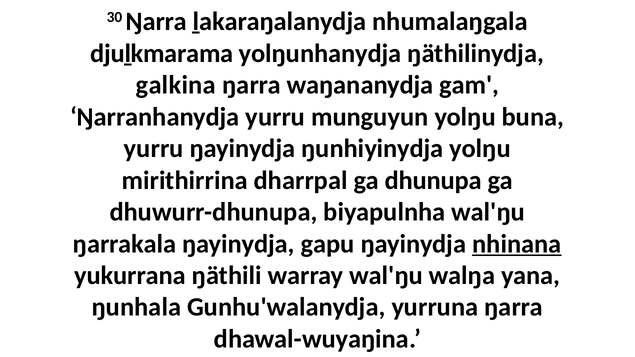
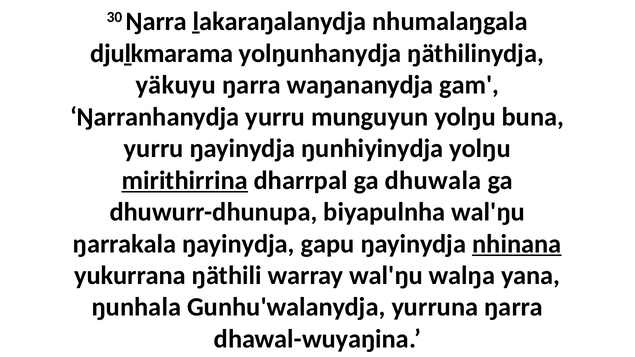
galkina: galkina -> yäkuyu
mirithirrina underline: none -> present
dhunupa: dhunupa -> dhuwala
